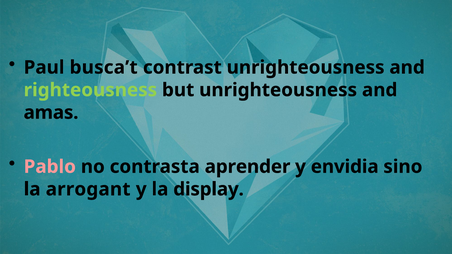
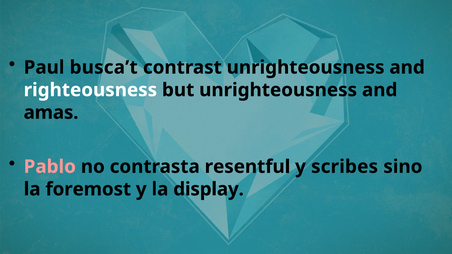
righteousness colour: light green -> white
aprender: aprender -> resentful
envidia: envidia -> scribes
arrogant: arrogant -> foremost
